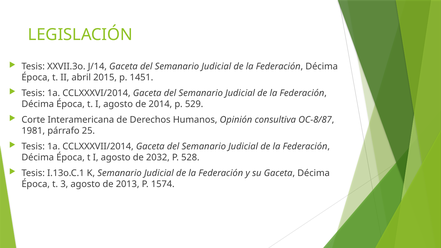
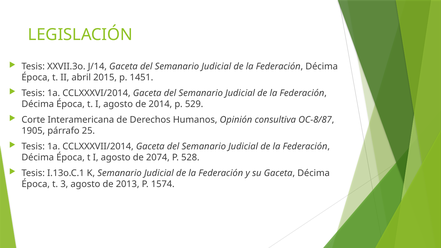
1981: 1981 -> 1905
2032: 2032 -> 2074
